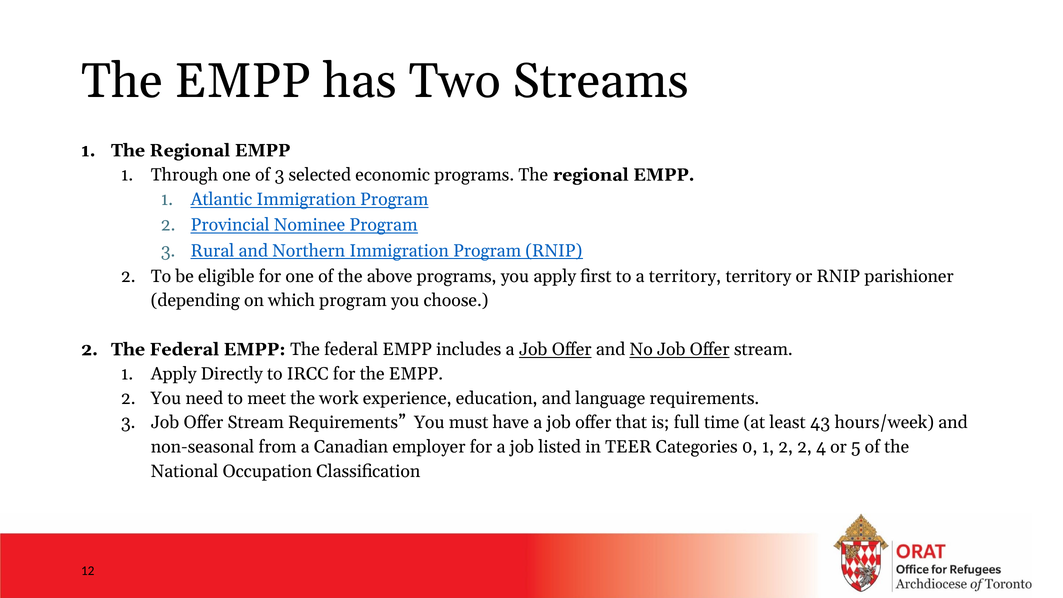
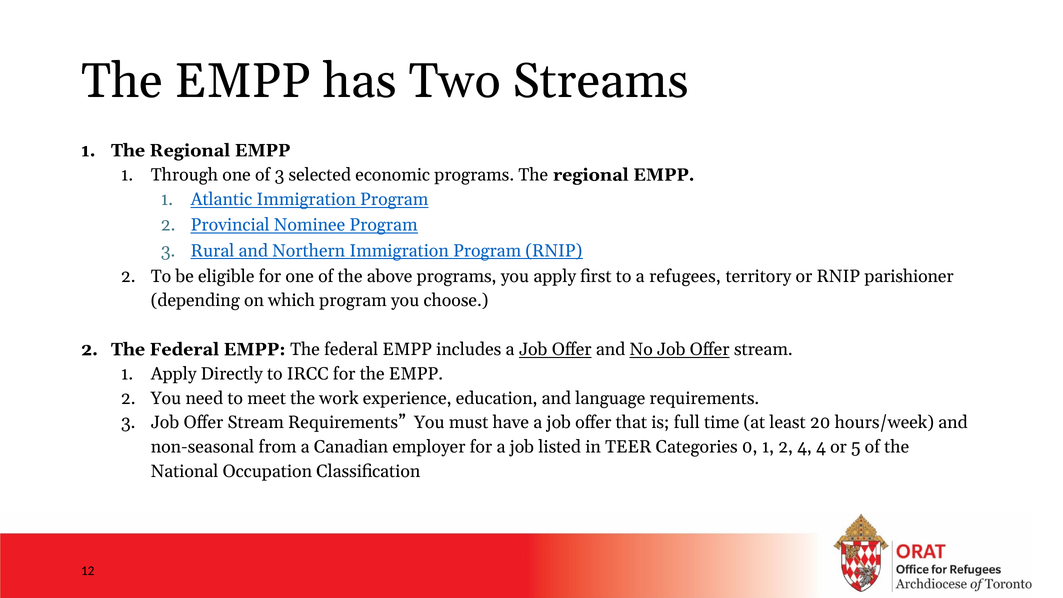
a territory: territory -> refugees
43: 43 -> 20
2 2: 2 -> 4
